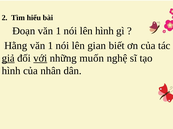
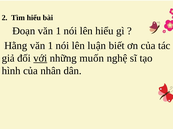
lên hình: hình -> hiểu
gian: gian -> luận
giả underline: present -> none
